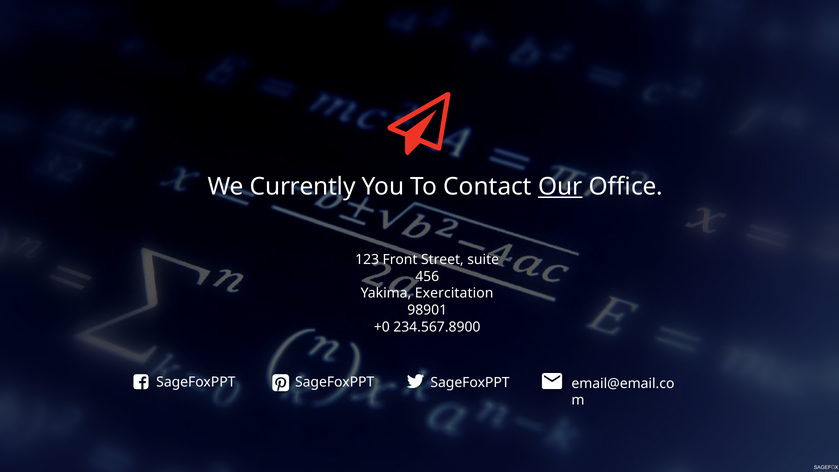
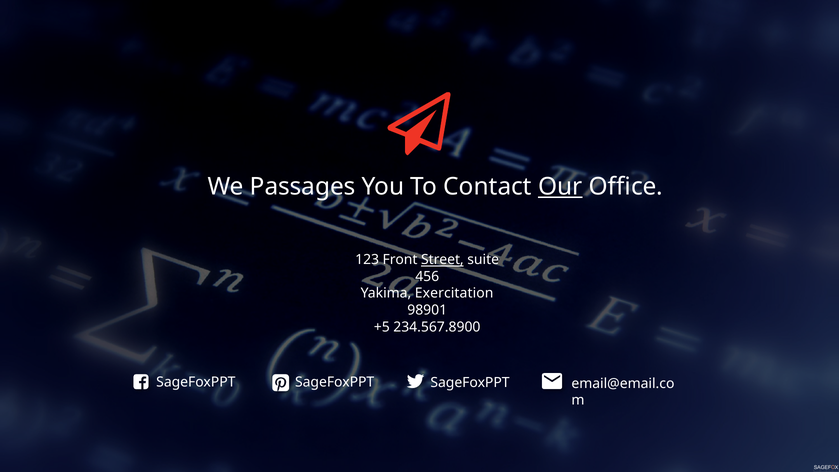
Currently: Currently -> Passages
Street underline: none -> present
+0: +0 -> +5
